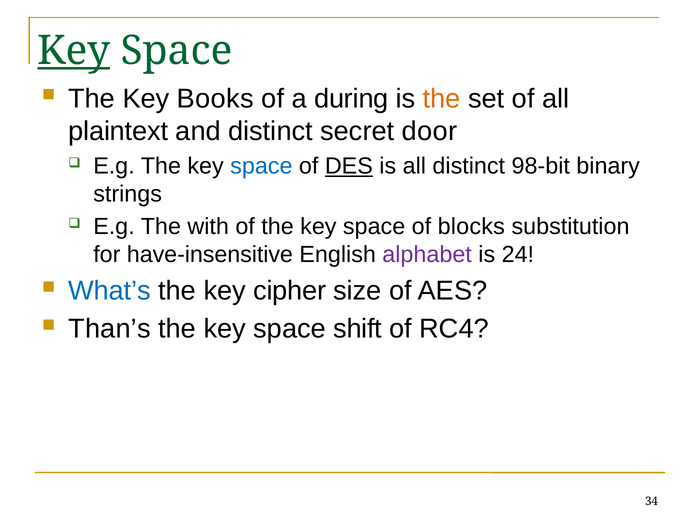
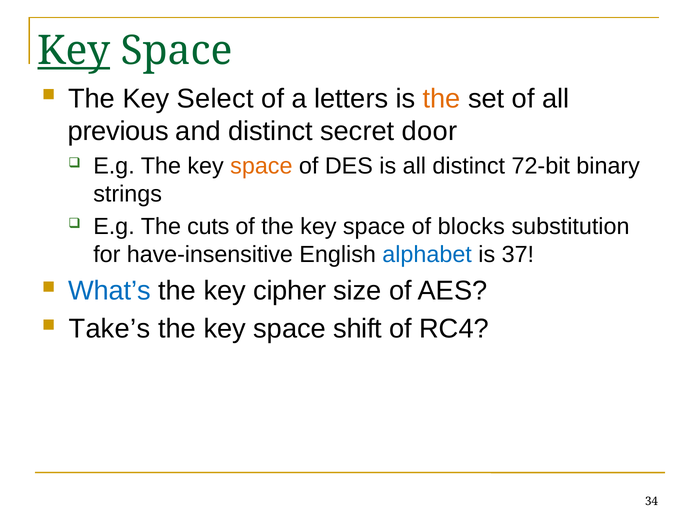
Books: Books -> Select
during: during -> letters
plaintext: plaintext -> previous
space at (261, 166) colour: blue -> orange
DES underline: present -> none
98-bit: 98-bit -> 72-bit
with: with -> cuts
alphabet colour: purple -> blue
24: 24 -> 37
Than’s: Than’s -> Take’s
